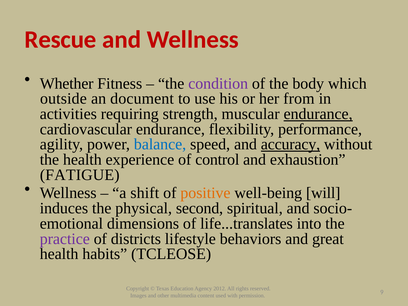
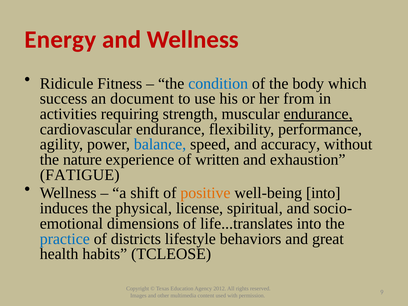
Rescue: Rescue -> Energy
Whether: Whether -> Ridicule
condition colour: purple -> blue
outside: outside -> success
accuracy underline: present -> none
the health: health -> nature
control: control -> written
well-being will: will -> into
second: second -> license
practice colour: purple -> blue
